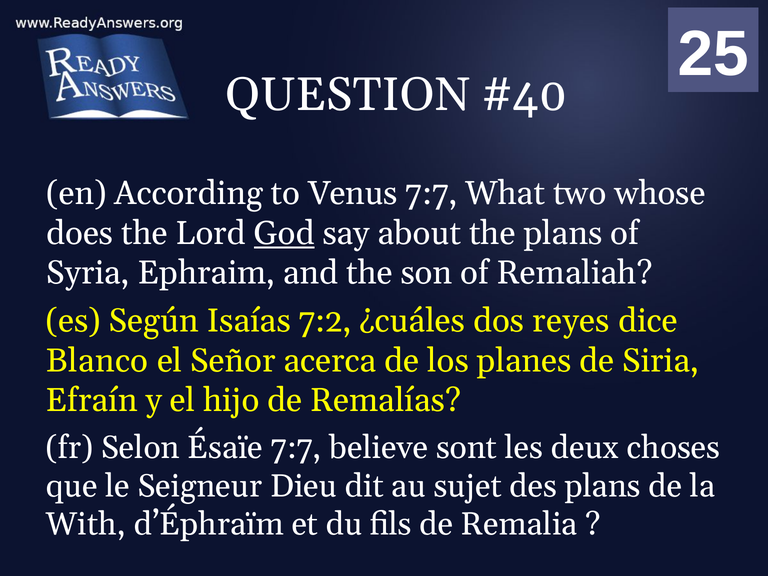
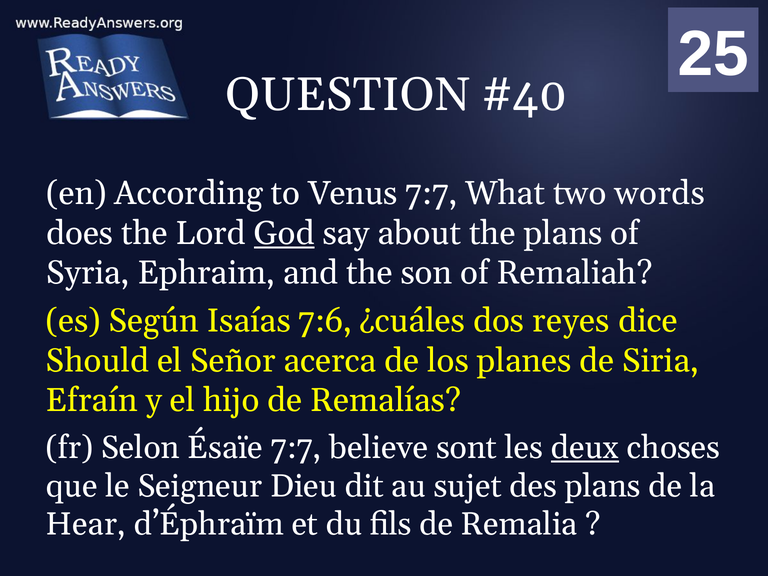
whose: whose -> words
7:2: 7:2 -> 7:6
Blanco: Blanco -> Should
deux underline: none -> present
With: With -> Hear
